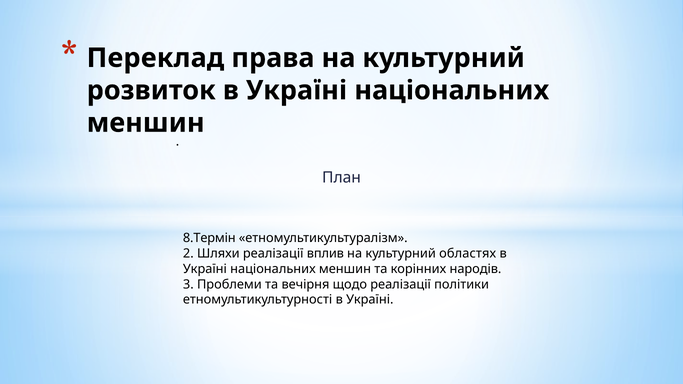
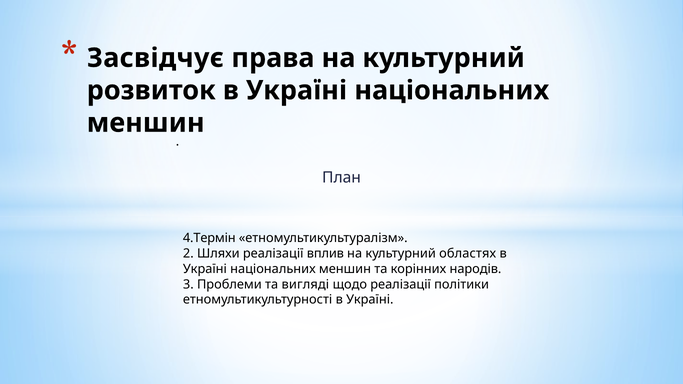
Переклад: Переклад -> Засвідчує
8.Термін: 8.Термін -> 4.Термін
вечірня: вечірня -> вигляді
